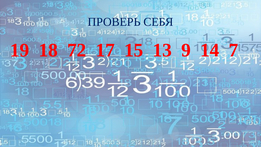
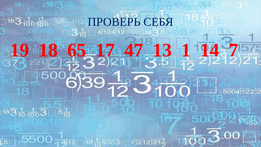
72: 72 -> 65
15: 15 -> 47
9: 9 -> 1
